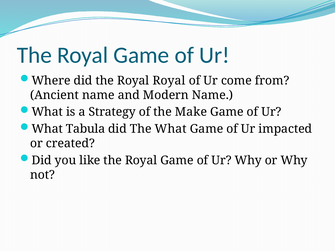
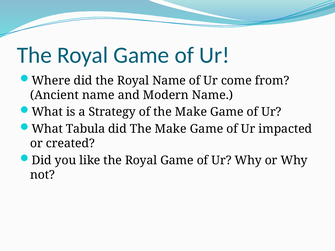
Royal Royal: Royal -> Name
did The What: What -> Make
